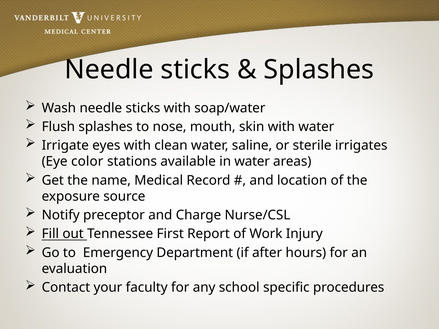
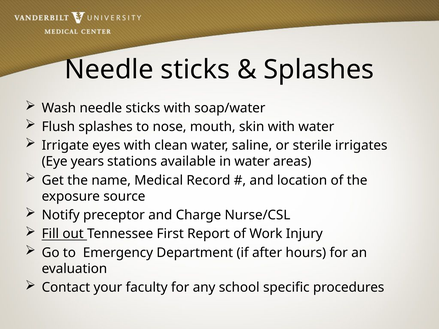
color: color -> years
